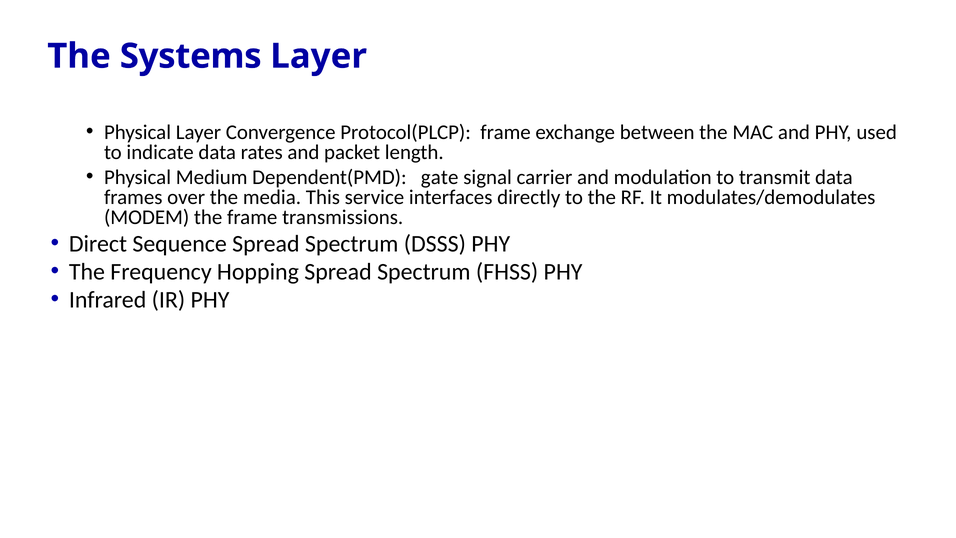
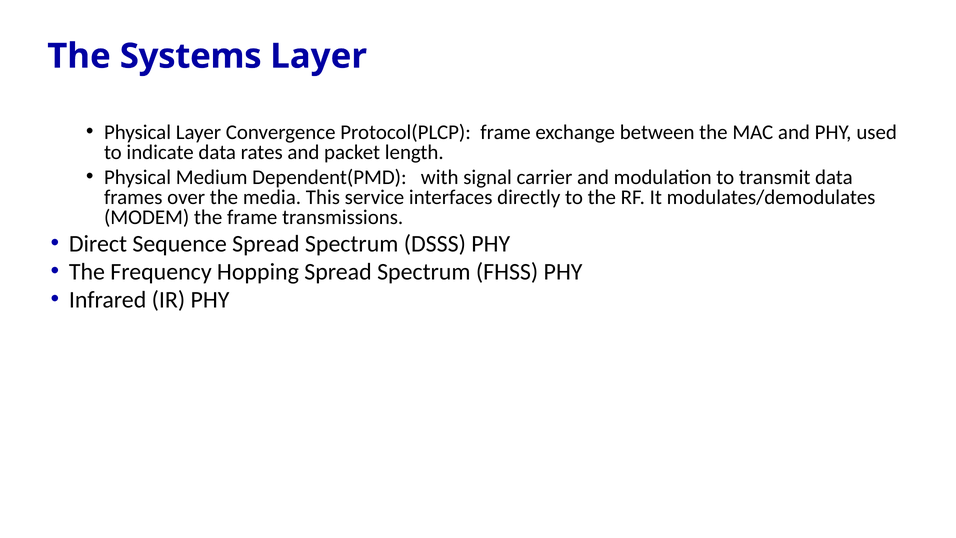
gate: gate -> with
